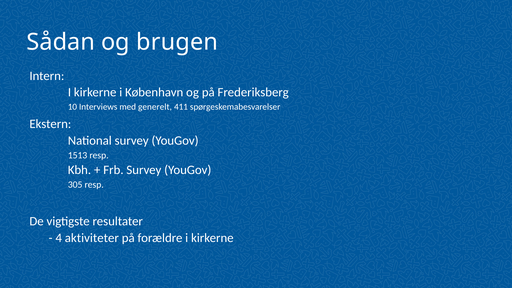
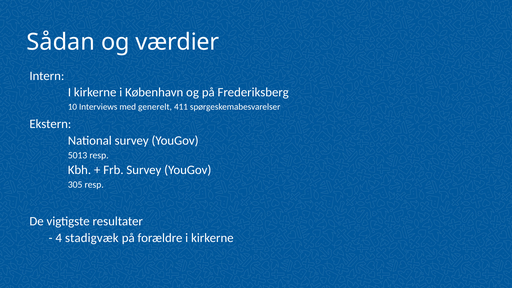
brugen: brugen -> værdier
1513: 1513 -> 5013
aktiviteter: aktiviteter -> stadigvæk
